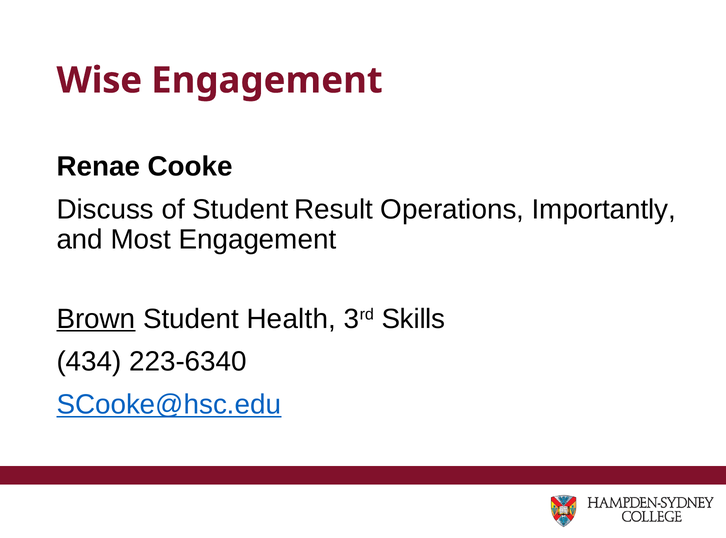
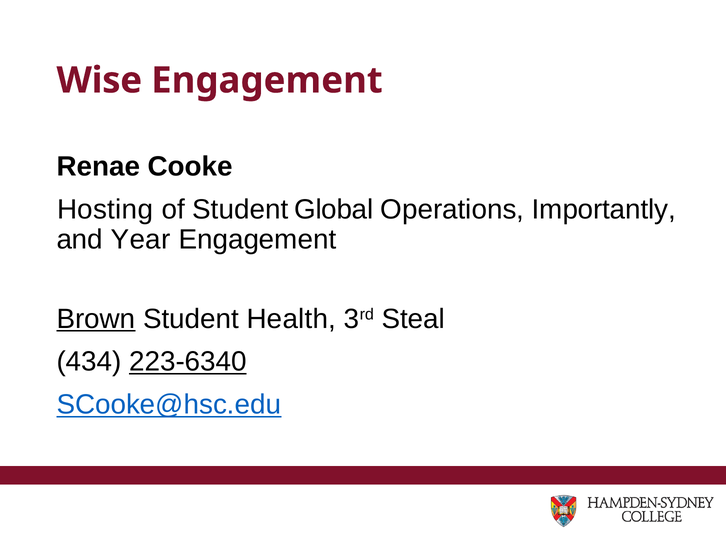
Discuss: Discuss -> Hosting
Result: Result -> Global
Most: Most -> Year
Skills: Skills -> Steal
223-6340 underline: none -> present
